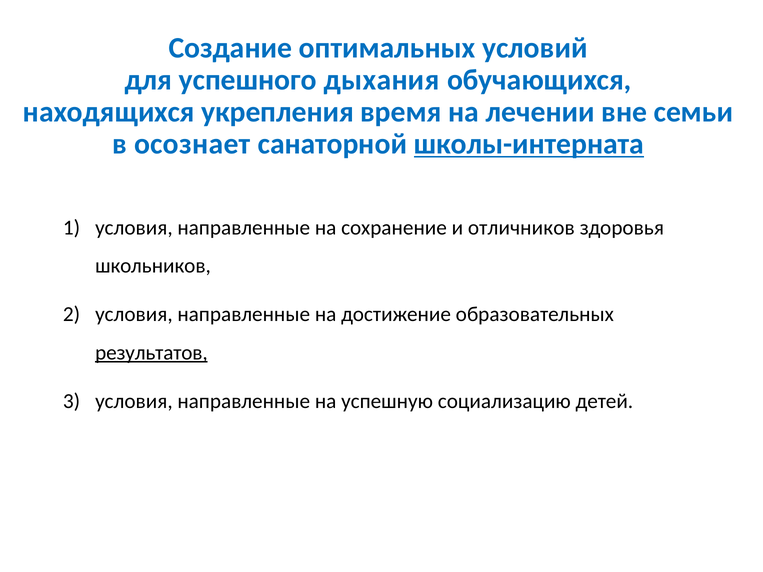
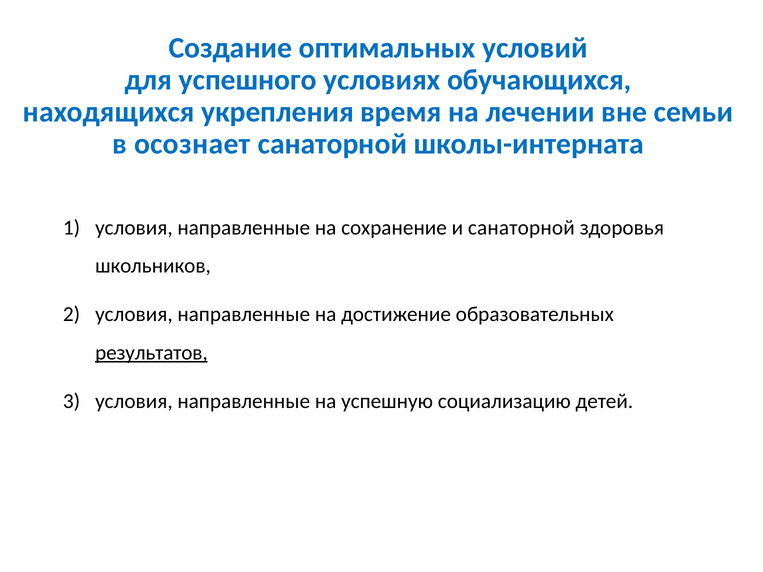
дыхания: дыхания -> условиях
школы-интерната underline: present -> none
и отличников: отличников -> санаторной
